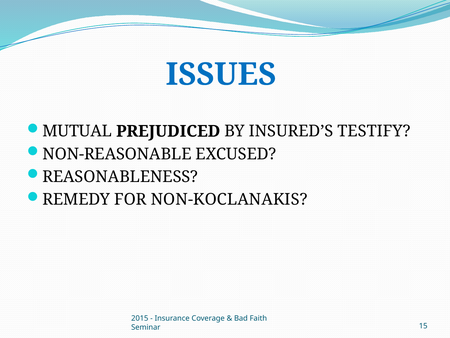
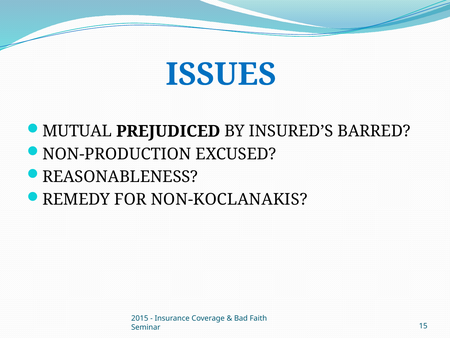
TESTIFY: TESTIFY -> BARRED
NON-REASONABLE: NON-REASONABLE -> NON-PRODUCTION
